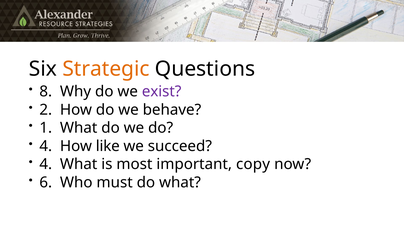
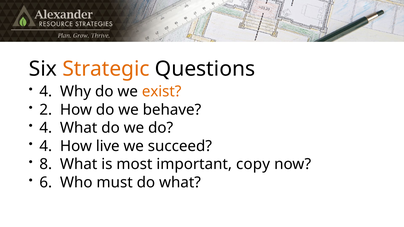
8 at (46, 92): 8 -> 4
exist colour: purple -> orange
1 at (46, 128): 1 -> 4
like: like -> live
4 at (46, 164): 4 -> 8
